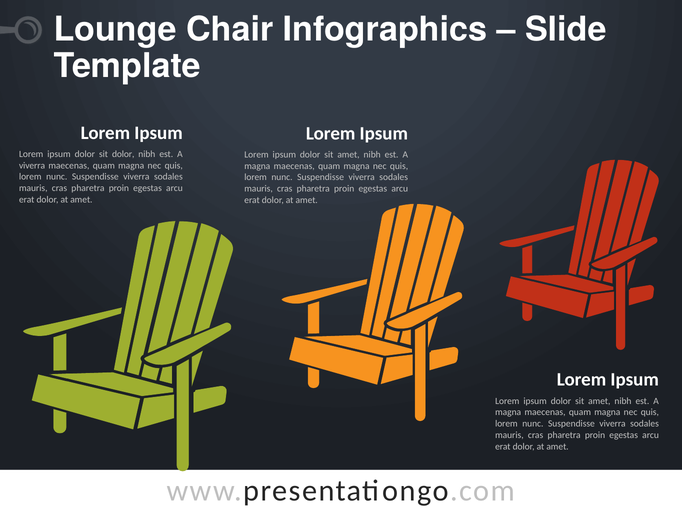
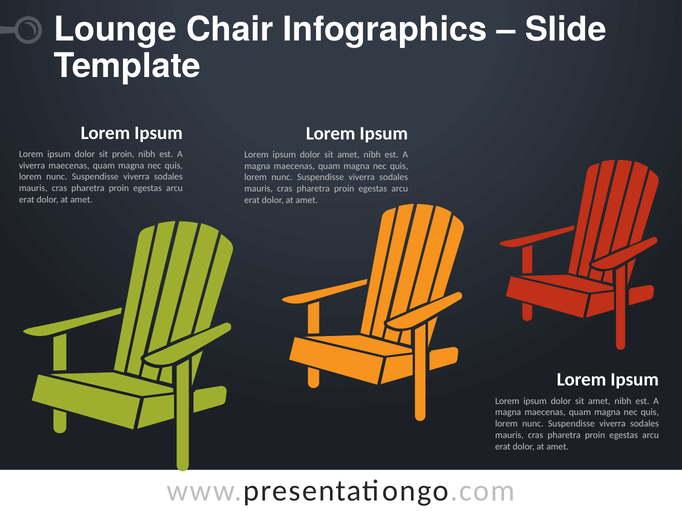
sit dolor: dolor -> proin
